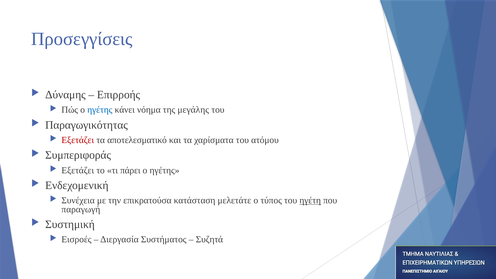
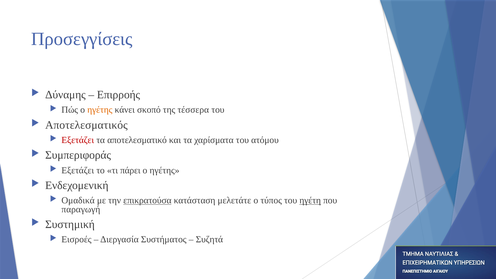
ηγέτης at (100, 110) colour: blue -> orange
νόημα: νόημα -> σκοπό
μεγάλης: μεγάλης -> τέσσερα
Παραγωγικότητας: Παραγωγικότητας -> Αποτελεσματικός
Συνέχεια: Συνέχεια -> Ομαδικά
επικρατούσα underline: none -> present
